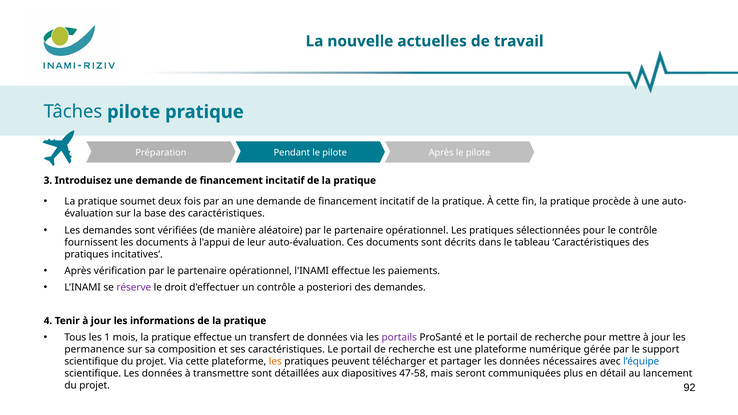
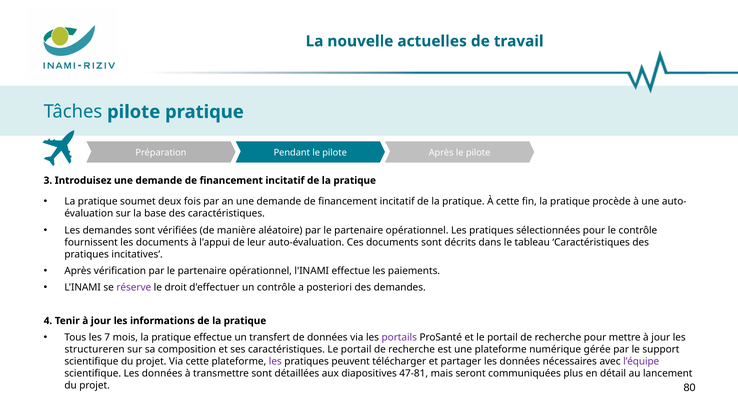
1: 1 -> 7
permanence: permanence -> structureren
les at (275, 362) colour: orange -> purple
l’équipe colour: blue -> purple
47-58: 47-58 -> 47-81
92: 92 -> 80
